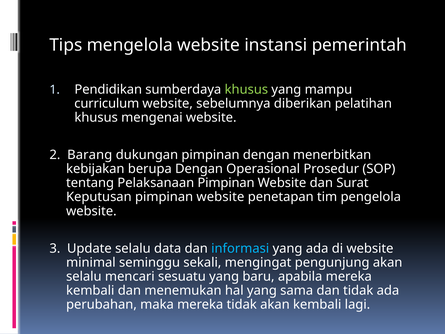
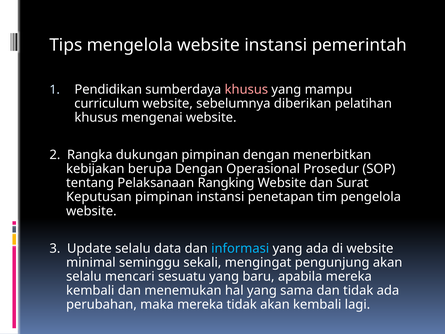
khusus at (246, 89) colour: light green -> pink
Barang: Barang -> Rangka
Pelaksanaan Pimpinan: Pimpinan -> Rangking
Keputusan pimpinan website: website -> instansi
